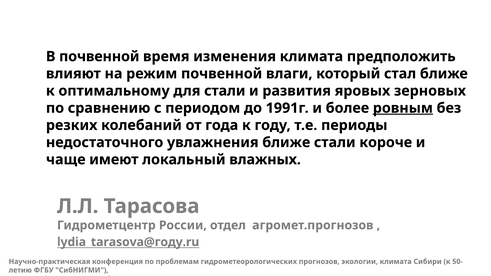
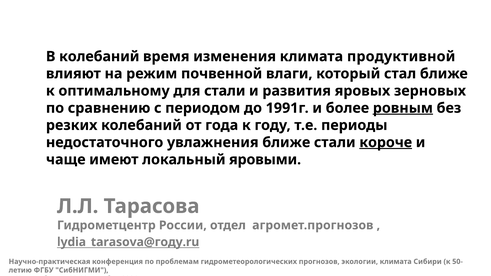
В почвенной: почвенной -> колебаний
предположить: предположить -> продуктивной
короче underline: none -> present
влажных: влажных -> яровыми
